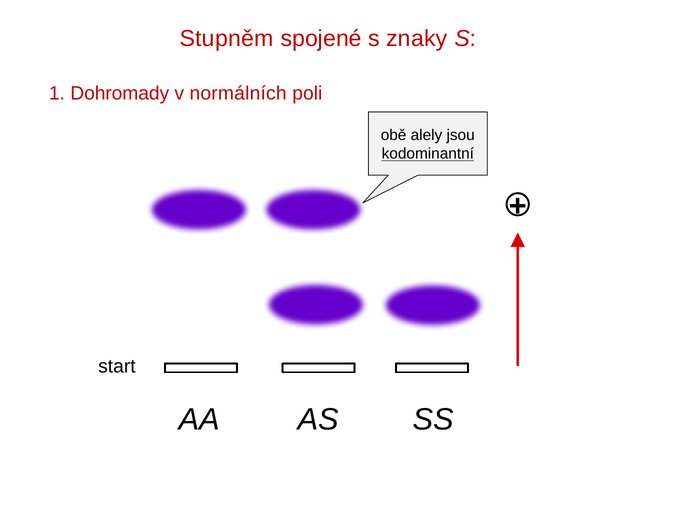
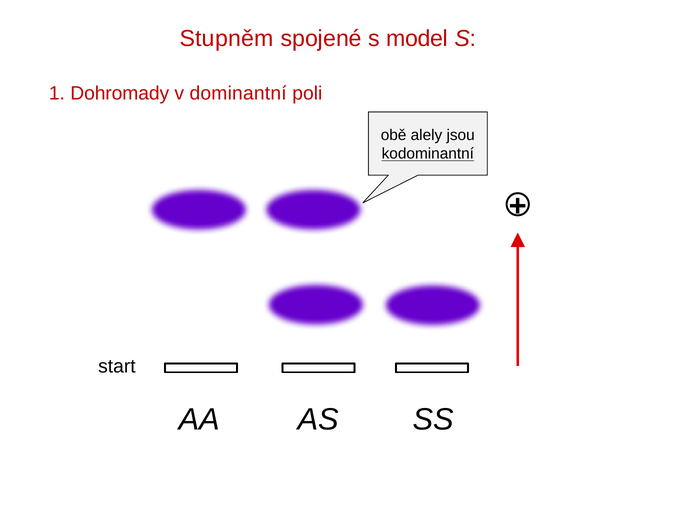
znaky: znaky -> model
normálních: normálních -> dominantní
